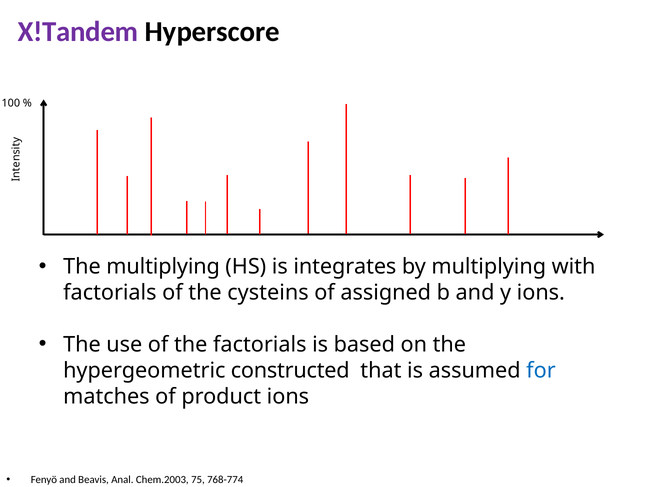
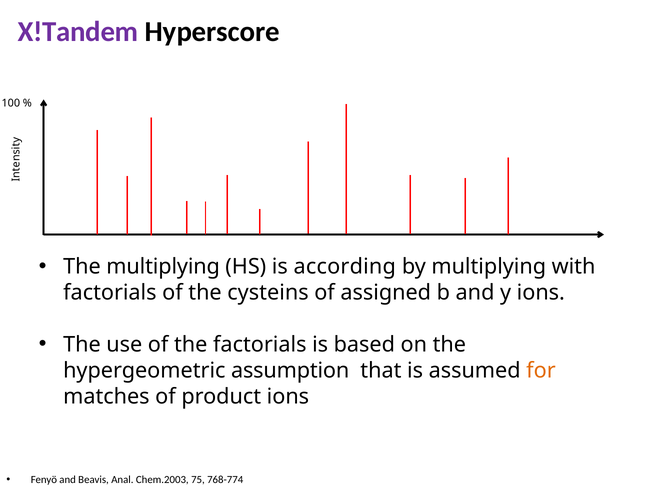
integrates: integrates -> according
constructed: constructed -> assumption
for colour: blue -> orange
